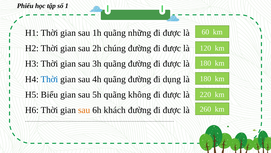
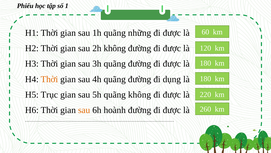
2h chúng: chúng -> không
Thời at (49, 79) colour: blue -> orange
Biểu: Biểu -> Trục
khách: khách -> hoành
